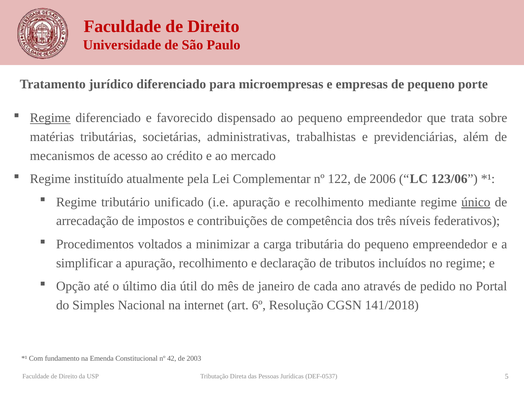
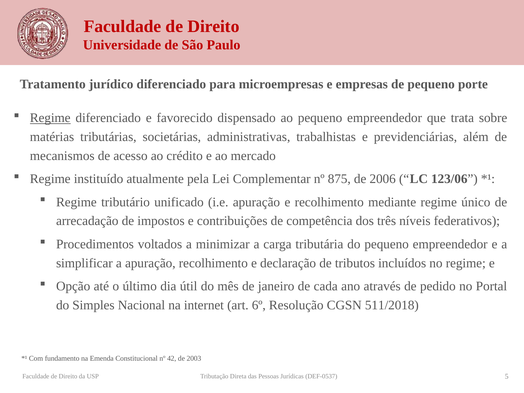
122: 122 -> 875
único underline: present -> none
141/2018: 141/2018 -> 511/2018
